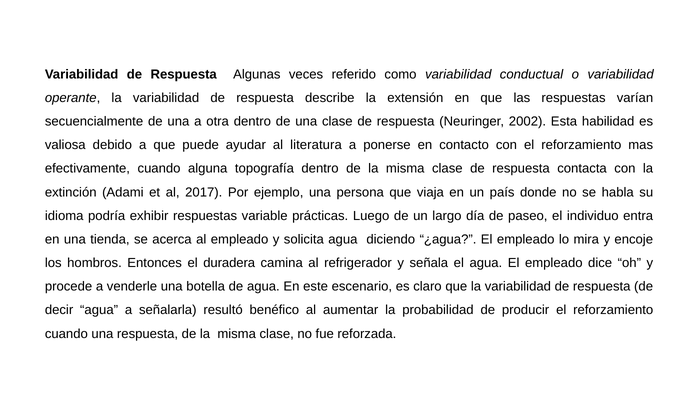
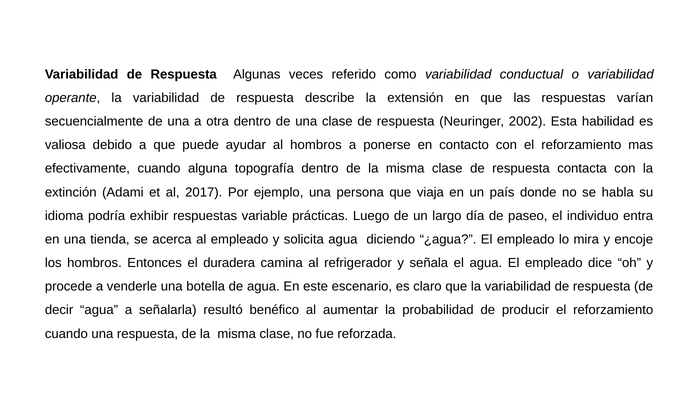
al literatura: literatura -> hombros
